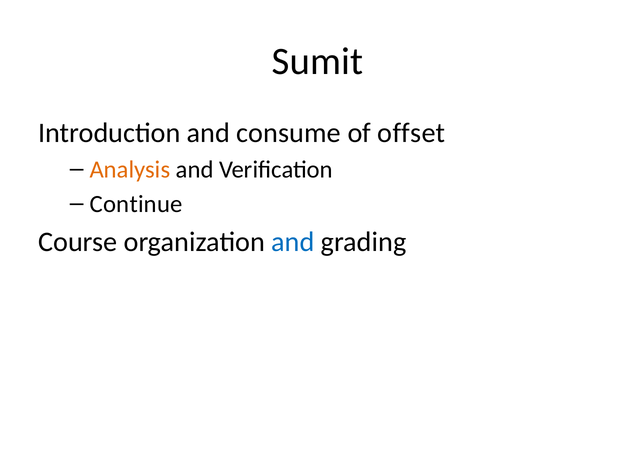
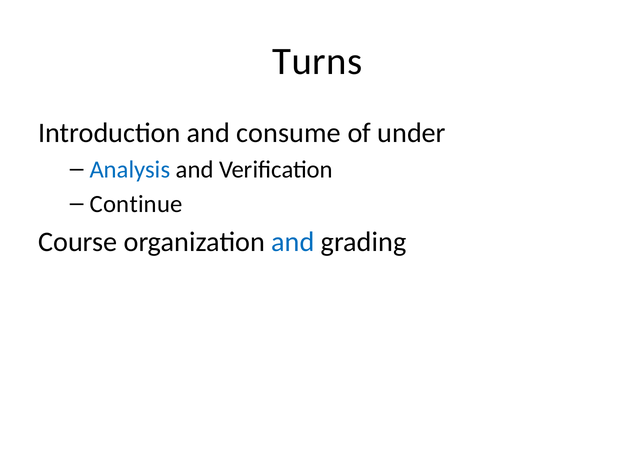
Sumit: Sumit -> Turns
offset: offset -> under
Analysis colour: orange -> blue
